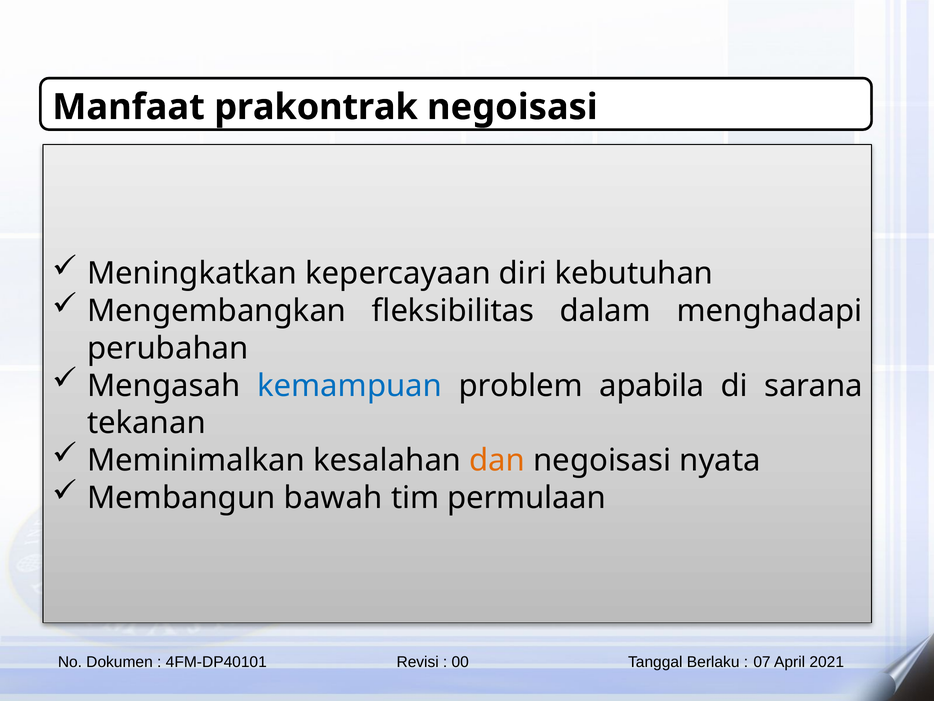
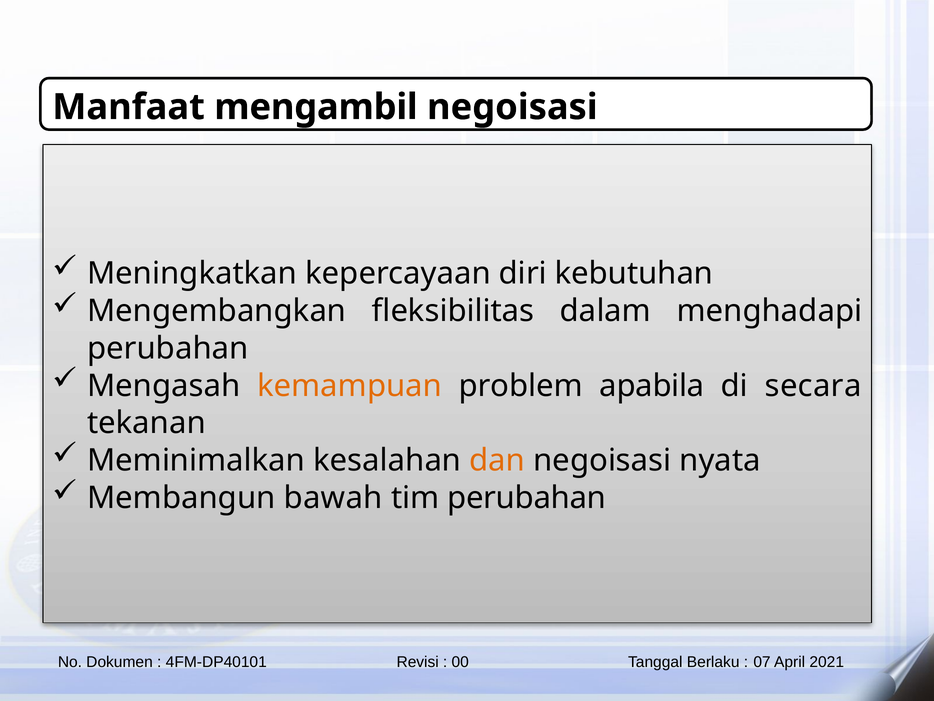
prakontrak: prakontrak -> mengambil
kemampuan colour: blue -> orange
sarana: sarana -> secara
tim permulaan: permulaan -> perubahan
